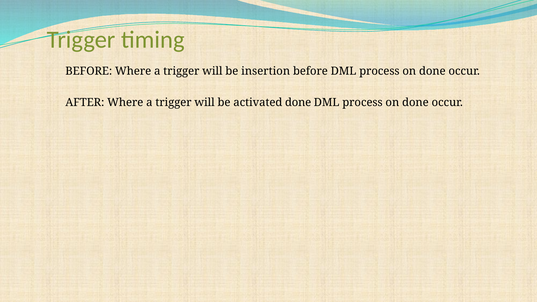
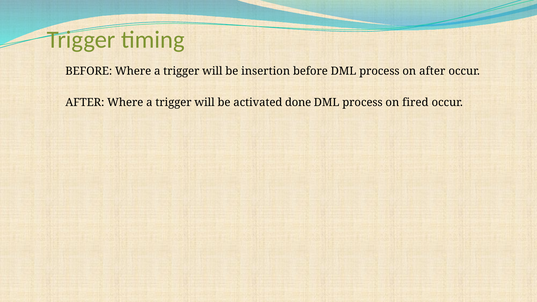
done at (432, 71): done -> after
done at (415, 102): done -> fired
